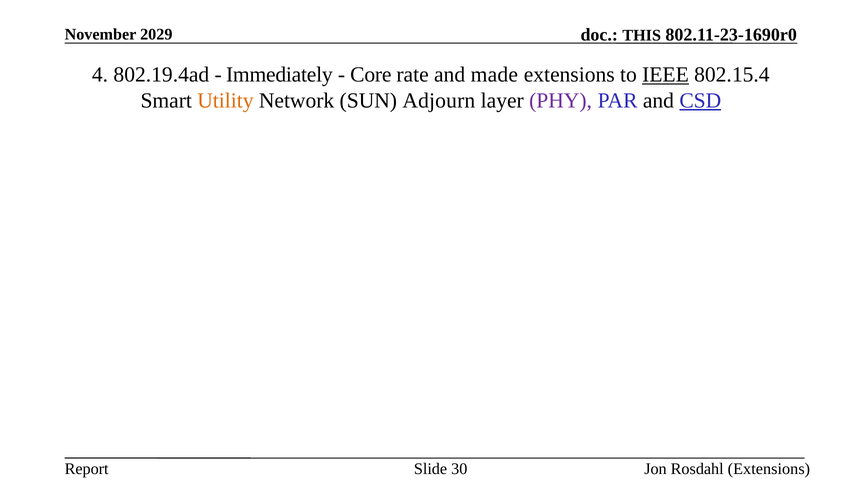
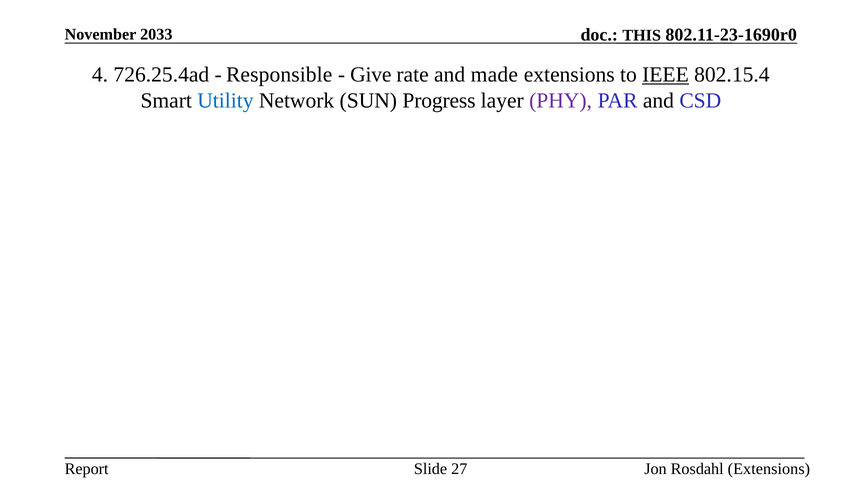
2029: 2029 -> 2033
802.19.4ad: 802.19.4ad -> 726.25.4ad
Immediately: Immediately -> Responsible
Core: Core -> Give
Utility colour: orange -> blue
Adjourn: Adjourn -> Progress
CSD underline: present -> none
30: 30 -> 27
